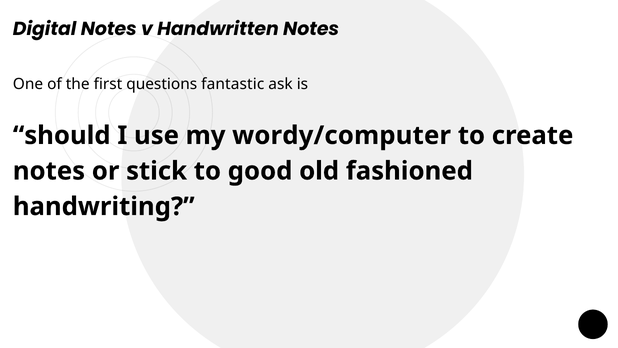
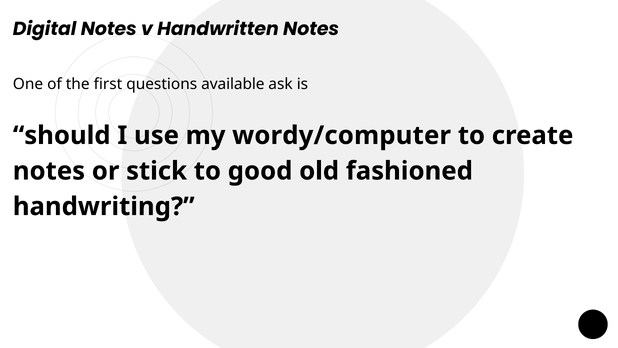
fantastic: fantastic -> available
